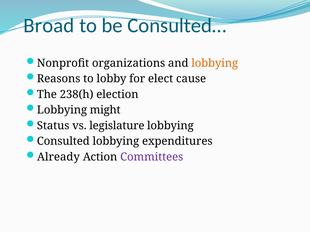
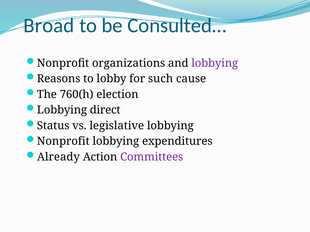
lobbying at (215, 63) colour: orange -> purple
elect: elect -> such
238(h: 238(h -> 760(h
might: might -> direct
legislature: legislature -> legislative
Consulted at (63, 142): Consulted -> Nonprofit
